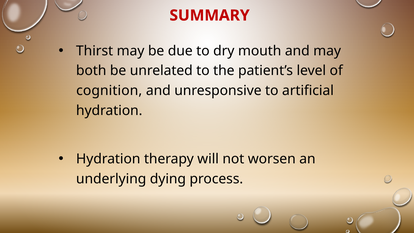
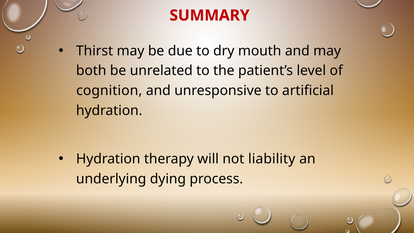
worsen: worsen -> liability
